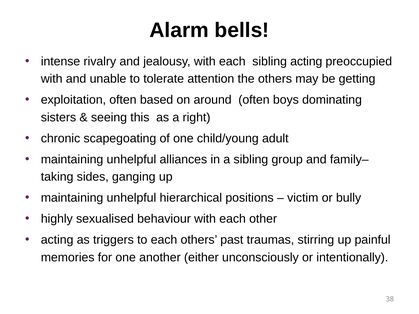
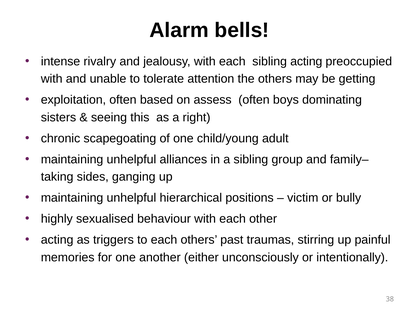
around: around -> assess
